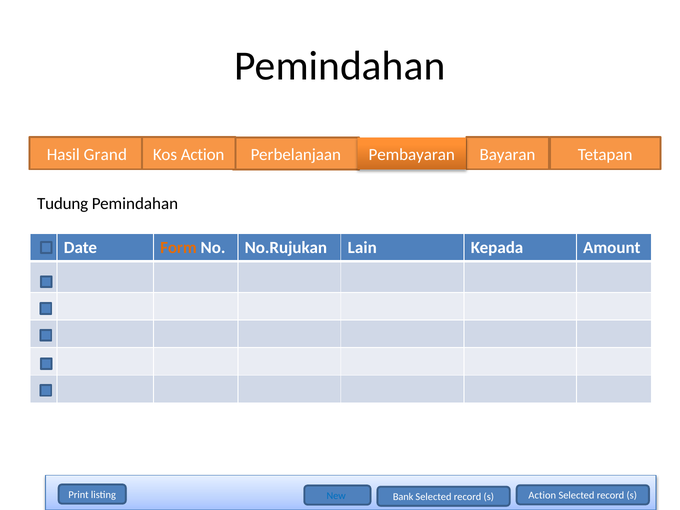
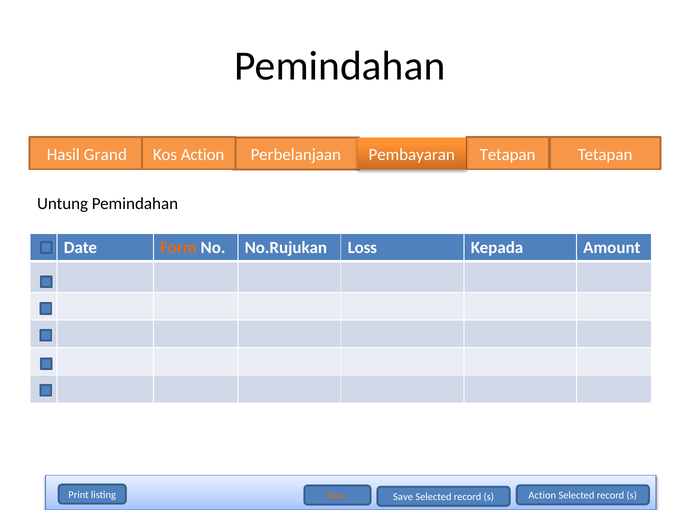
Perbelanjaan Bayaran: Bayaran -> Tetapan
Tudung: Tudung -> Untung
Lain: Lain -> Loss
Bank: Bank -> Save
New colour: blue -> orange
